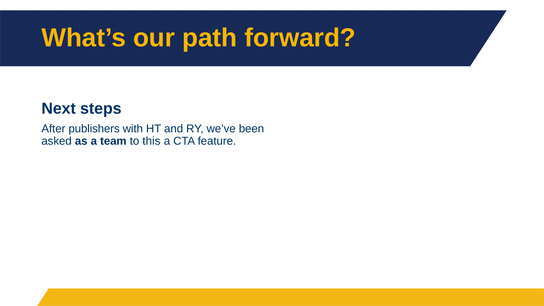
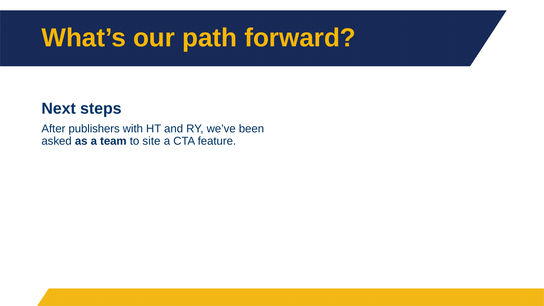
this: this -> site
